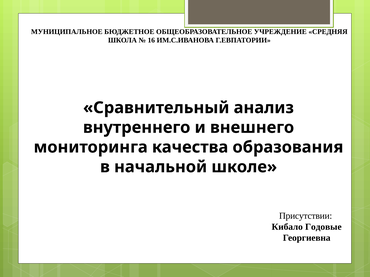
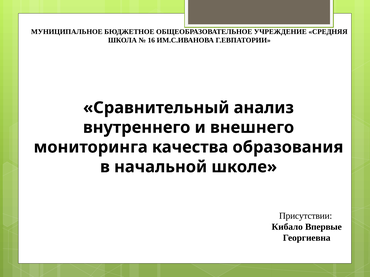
Годовые: Годовые -> Впервые
